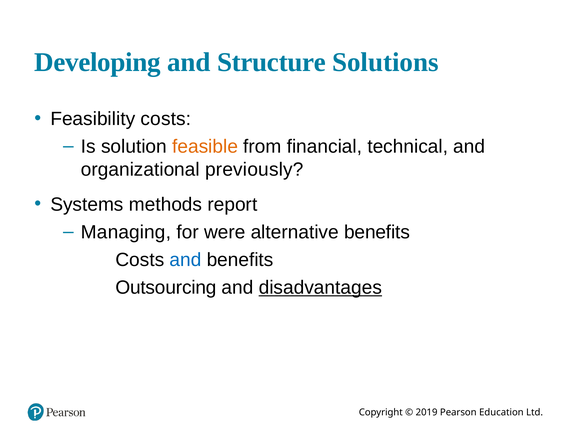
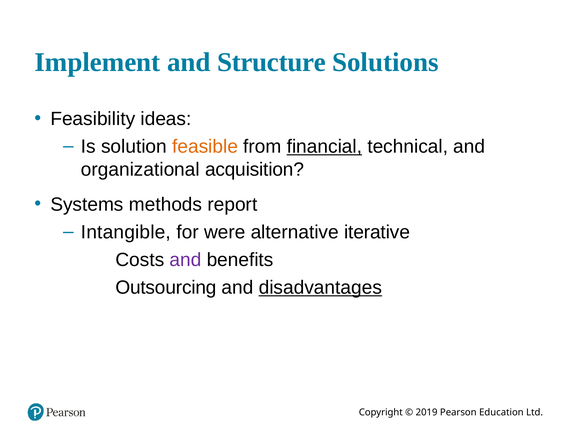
Developing: Developing -> Implement
Feasibility costs: costs -> ideas
financial underline: none -> present
previously: previously -> acquisition
Managing: Managing -> Intangible
alternative benefits: benefits -> iterative
and at (185, 260) colour: blue -> purple
